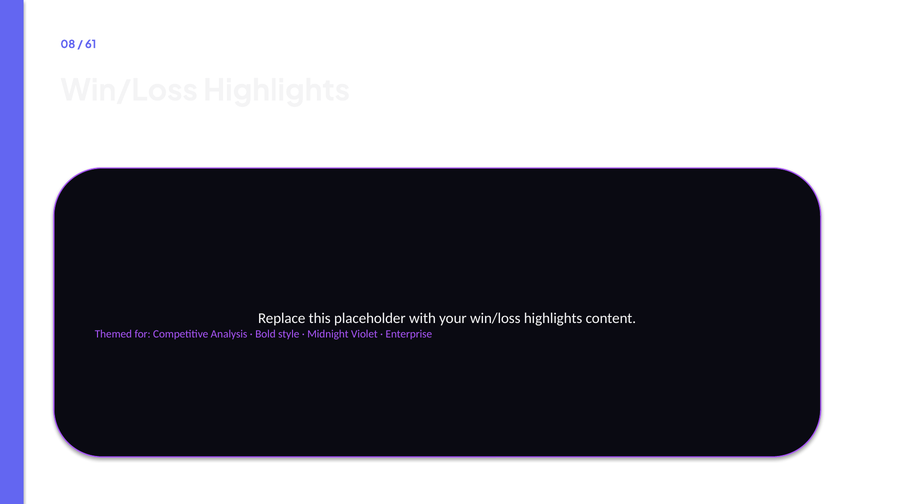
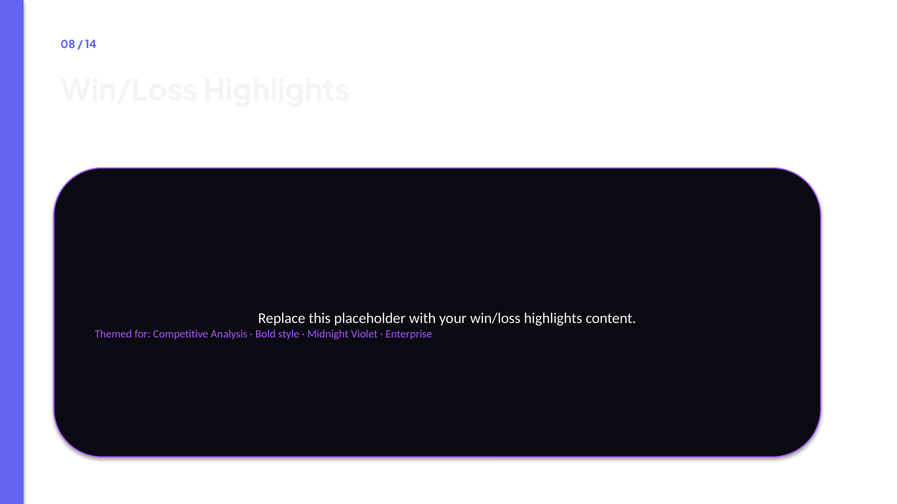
61: 61 -> 14
